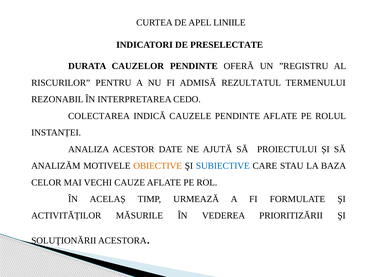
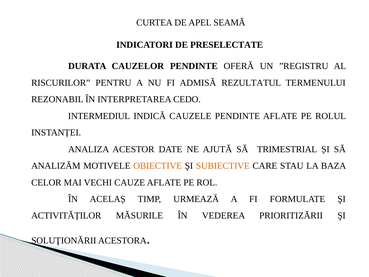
LINIILE: LINIILE -> SEAMĂ
COLECTAREA: COLECTAREA -> INTERMEDIUL
PROIECTULUI: PROIECTULUI -> TRIMESTRIAL
SUBIECTIVE colour: blue -> orange
